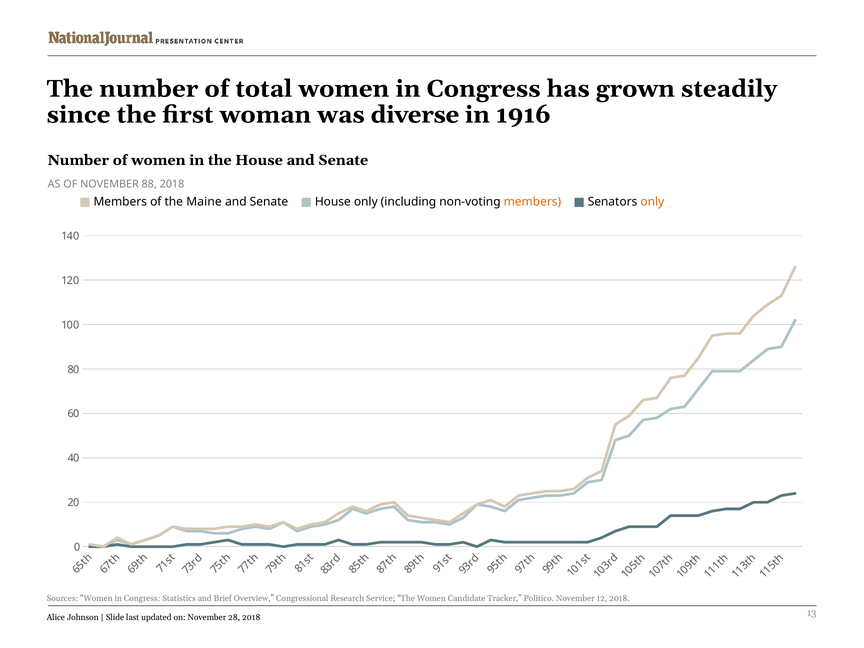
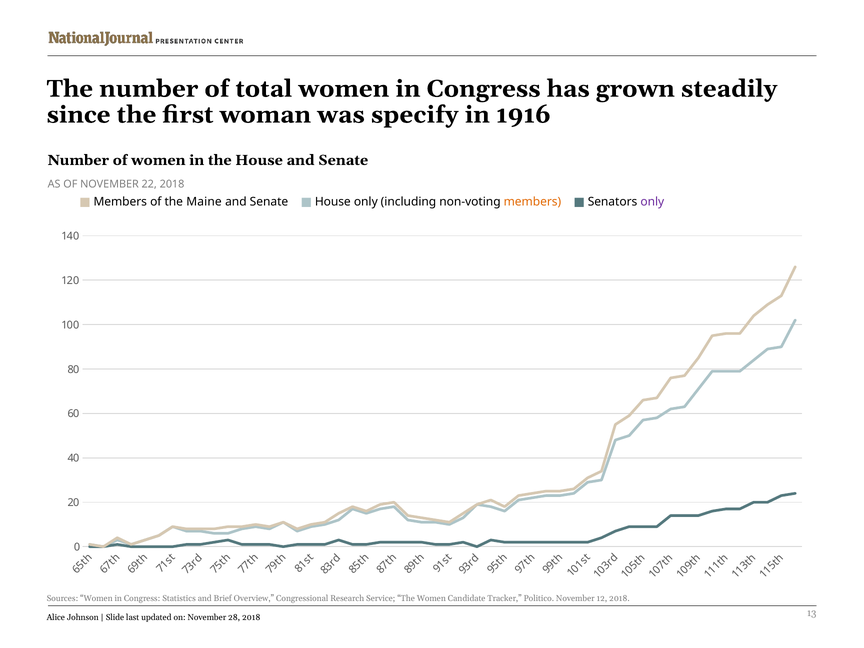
diverse: diverse -> specify
88: 88 -> 22
only at (652, 202) colour: orange -> purple
